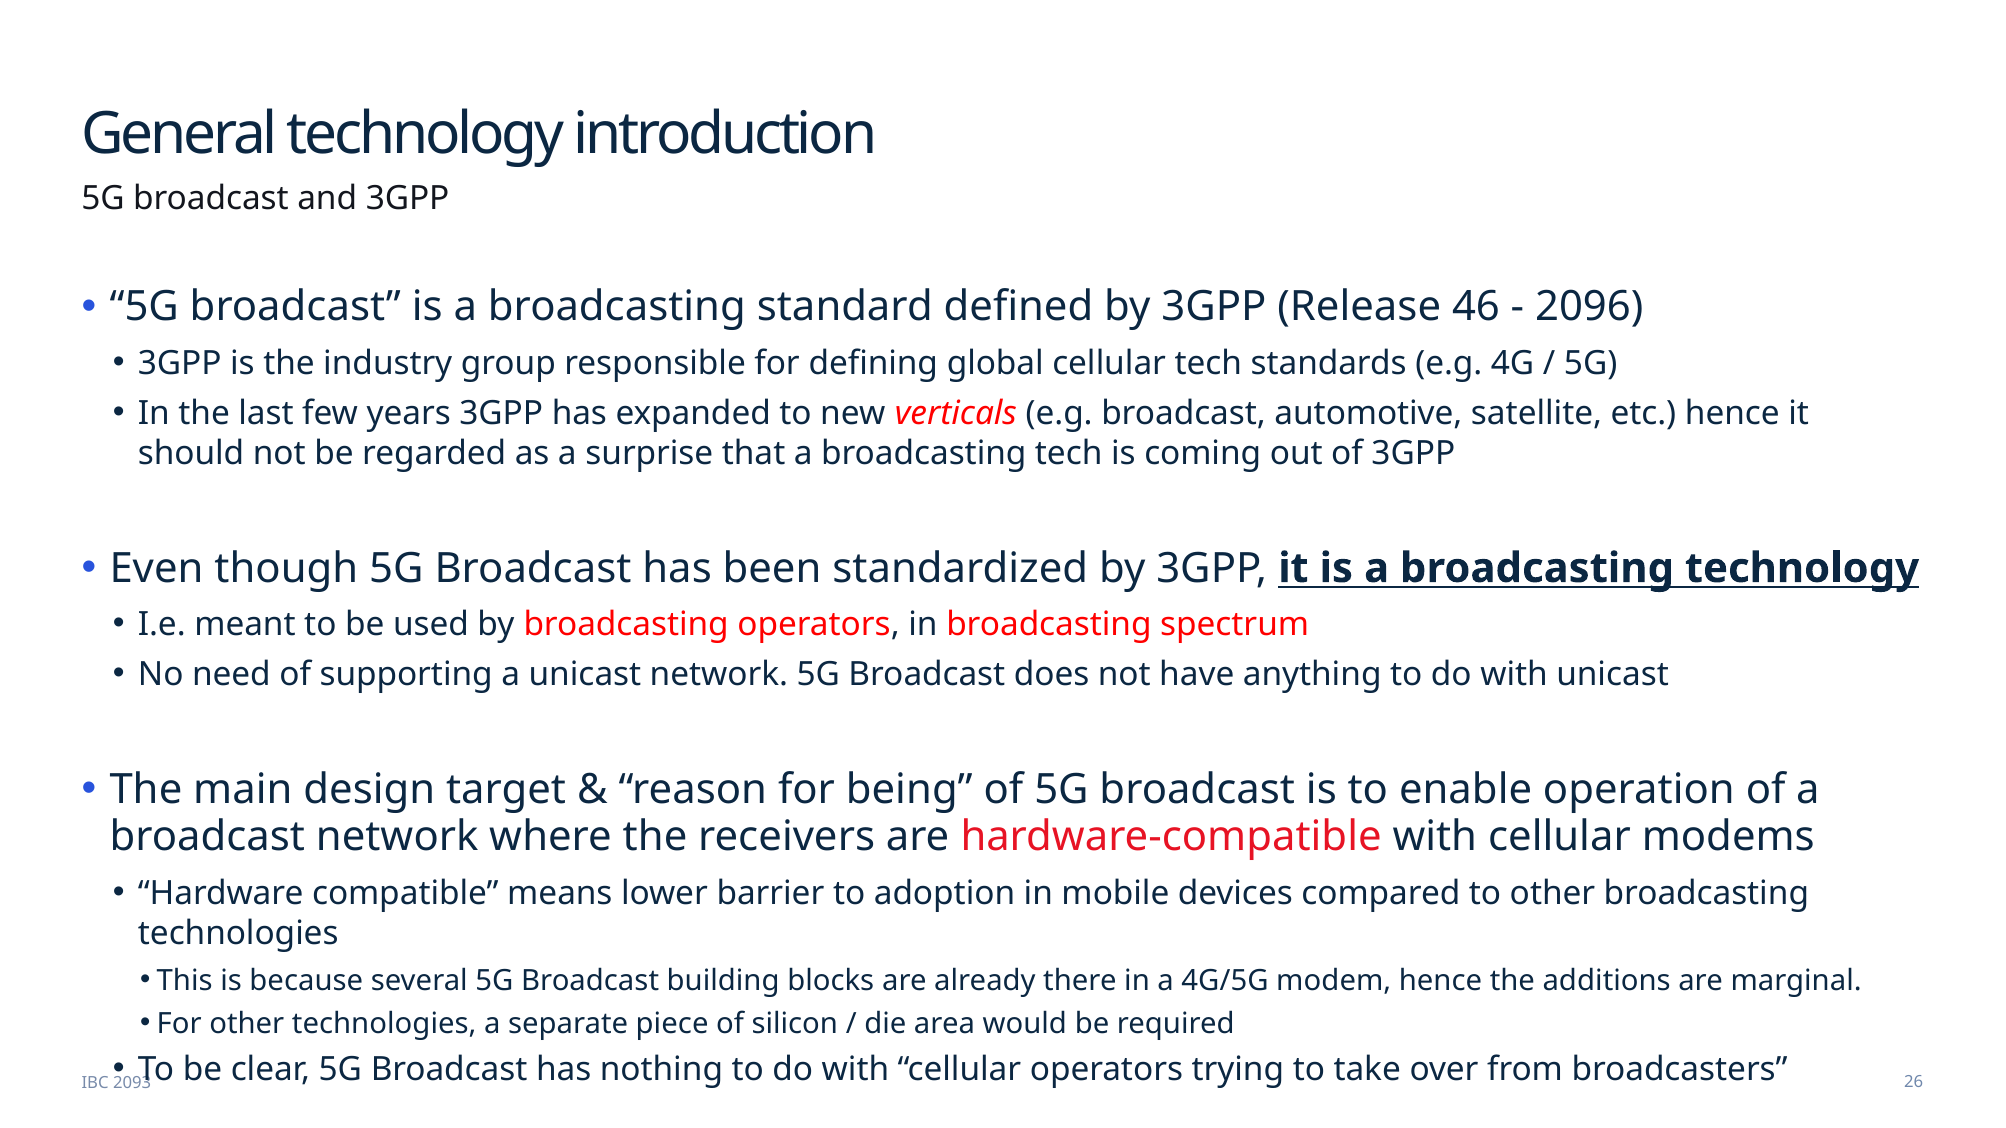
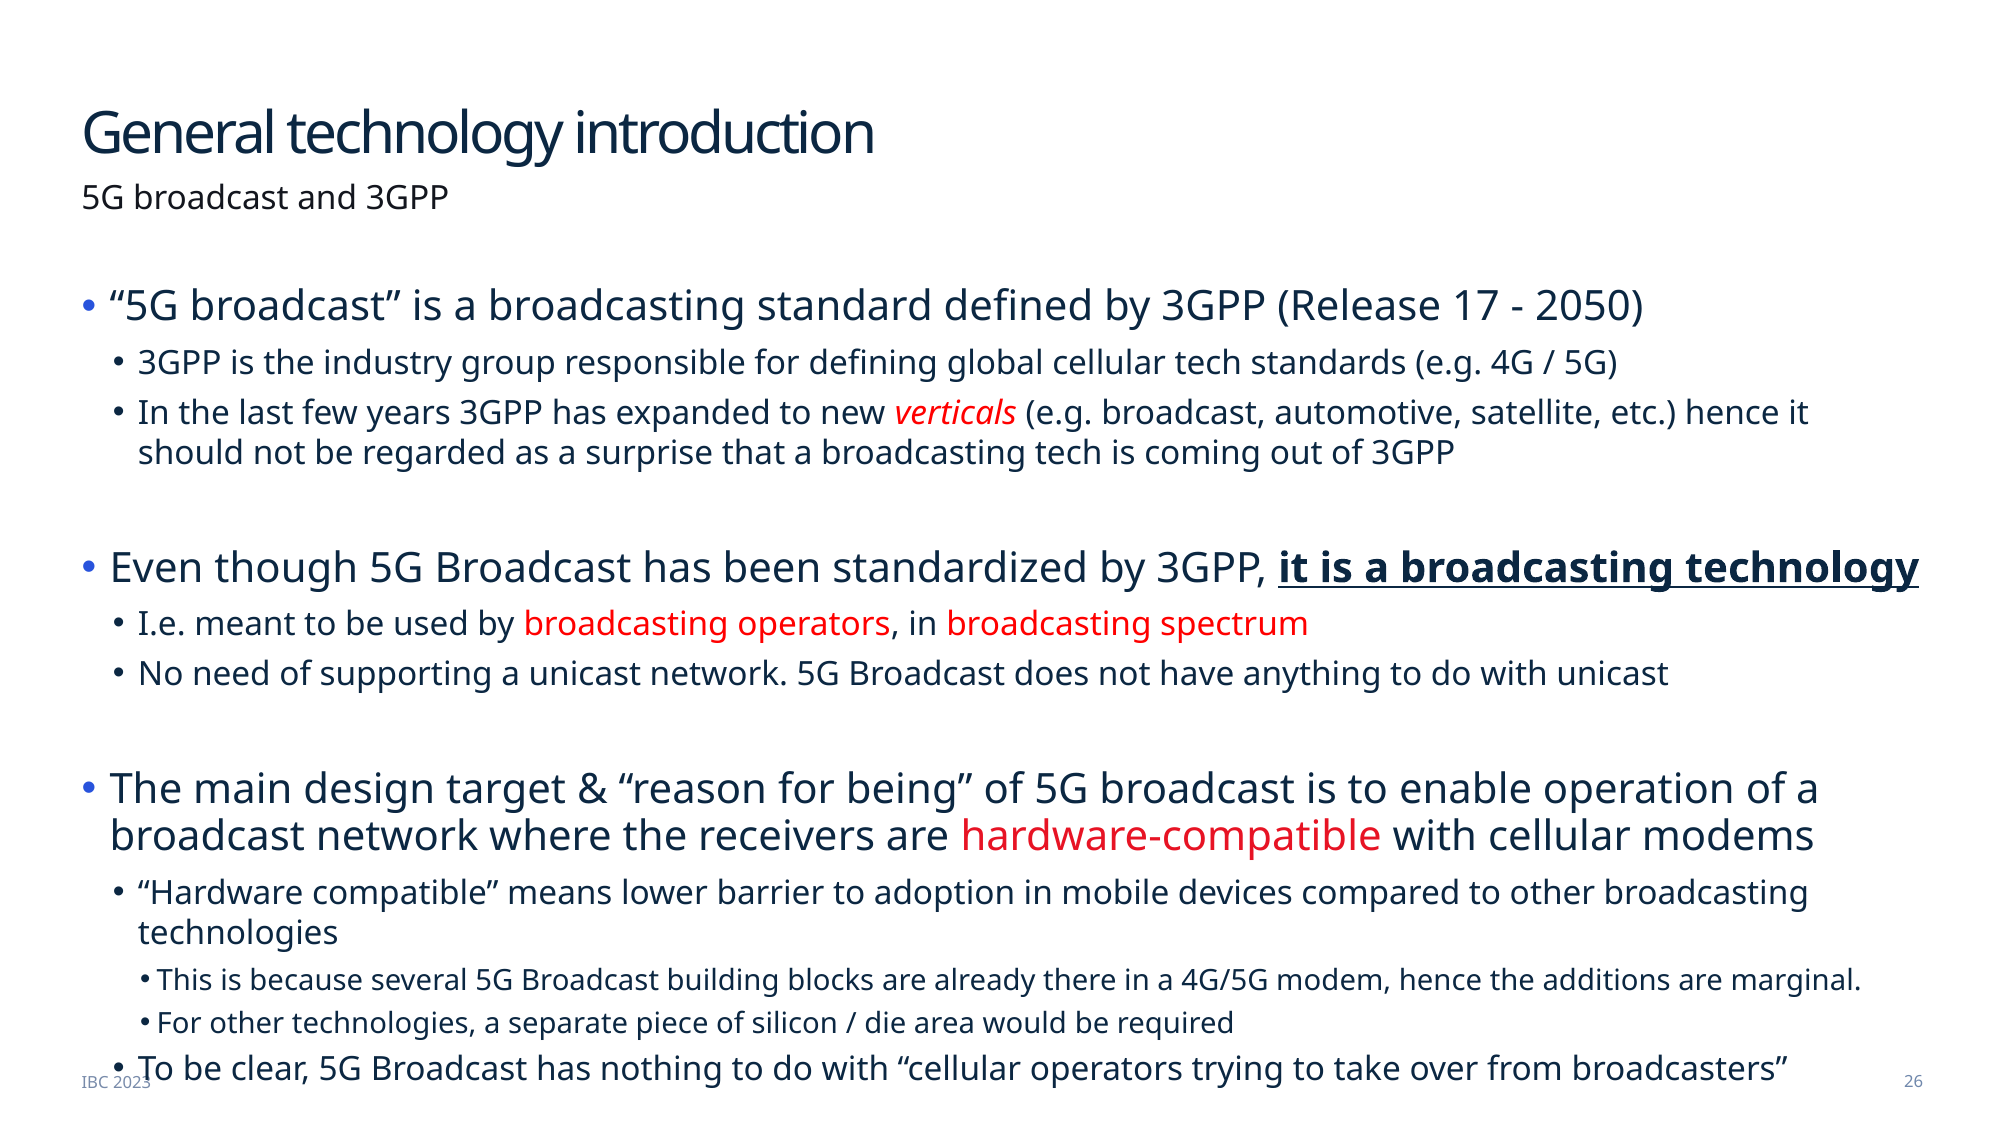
46: 46 -> 17
2096: 2096 -> 2050
2093: 2093 -> 2023
